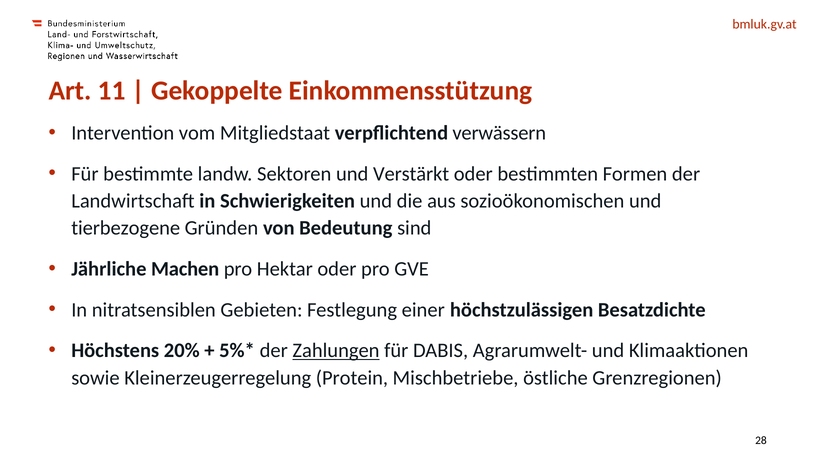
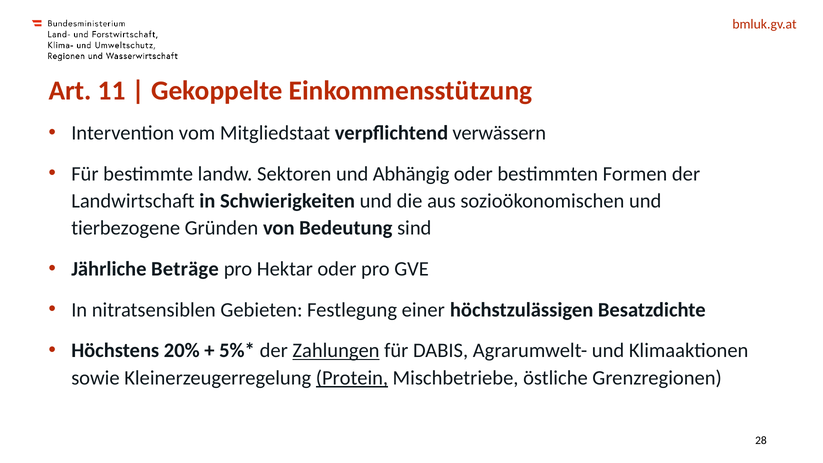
Verstärkt: Verstärkt -> Abhängig
Machen: Machen -> Beträge
Protein underline: none -> present
